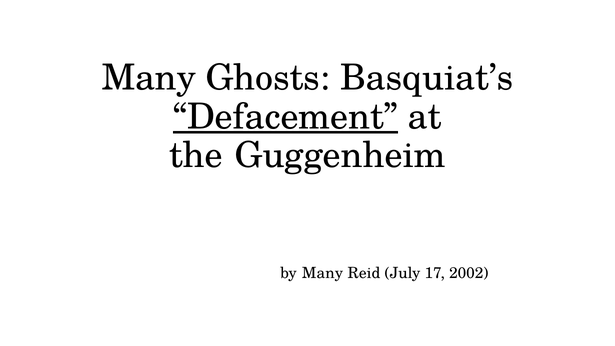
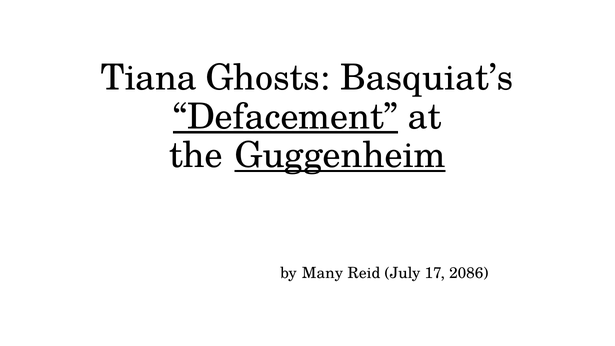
Many at (149, 78): Many -> Tiana
Guggenheim underline: none -> present
2002: 2002 -> 2086
